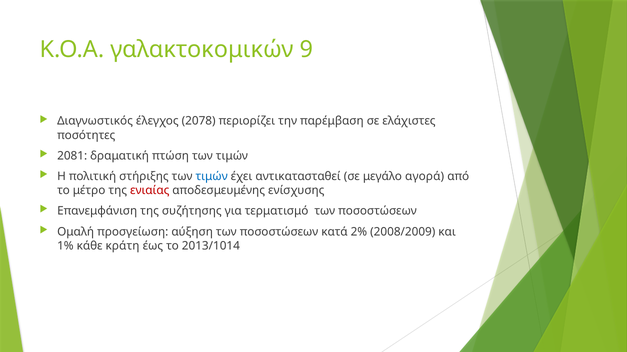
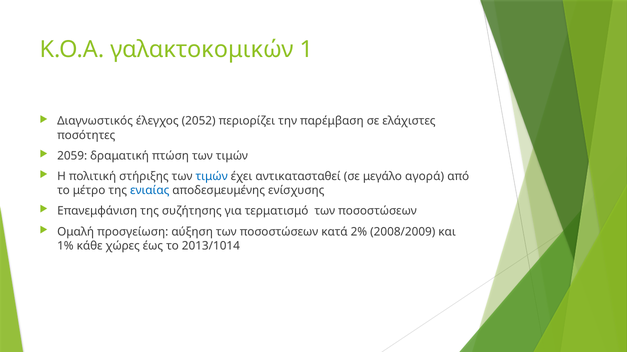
9: 9 -> 1
2078: 2078 -> 2052
2081: 2081 -> 2059
ενιαίας colour: red -> blue
κράτη: κράτη -> χώρες
